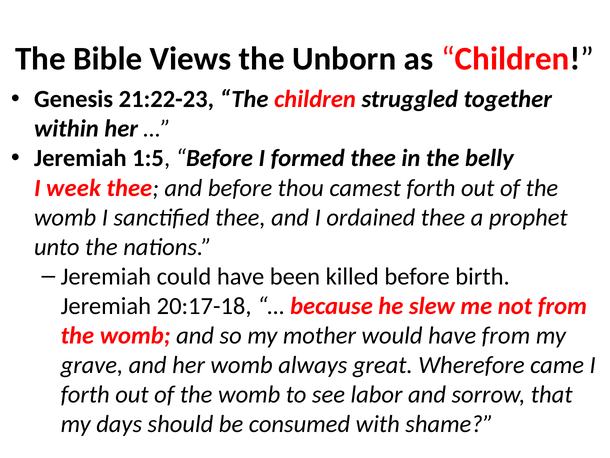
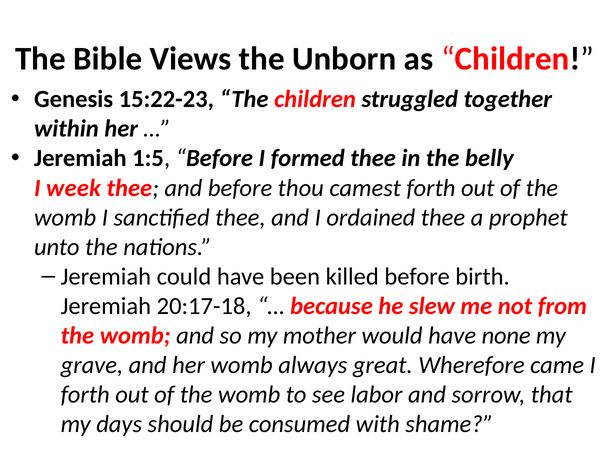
21:22-23: 21:22-23 -> 15:22-23
have from: from -> none
